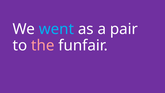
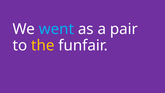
the colour: pink -> yellow
